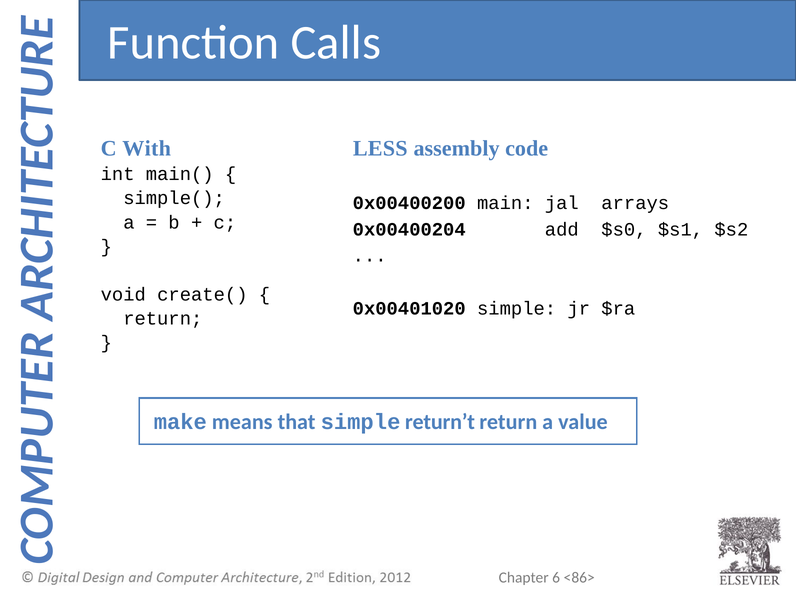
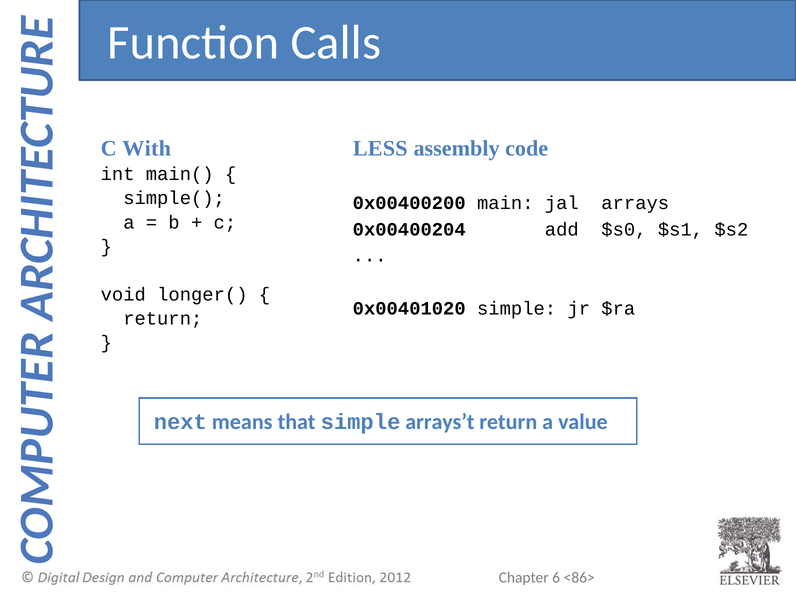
create(: create( -> longer(
make: make -> next
return’t: return’t -> arrays’t
